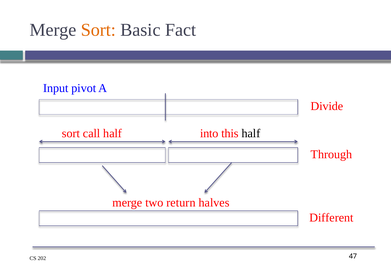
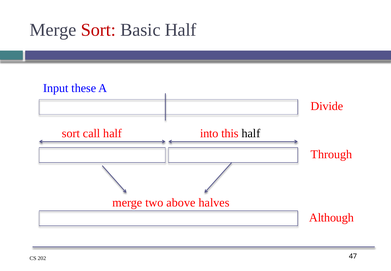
Sort at (98, 30) colour: orange -> red
Basic Fact: Fact -> Half
pivot: pivot -> these
return: return -> above
Different: Different -> Although
